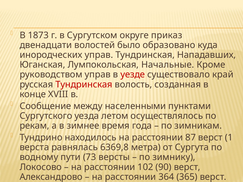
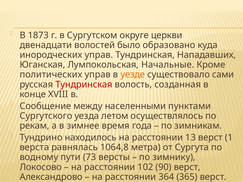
приказ: приказ -> церкви
руководством: руководством -> политических
уезде colour: red -> orange
край: край -> сами
87: 87 -> 13
6369,8: 6369,8 -> 1064,8
